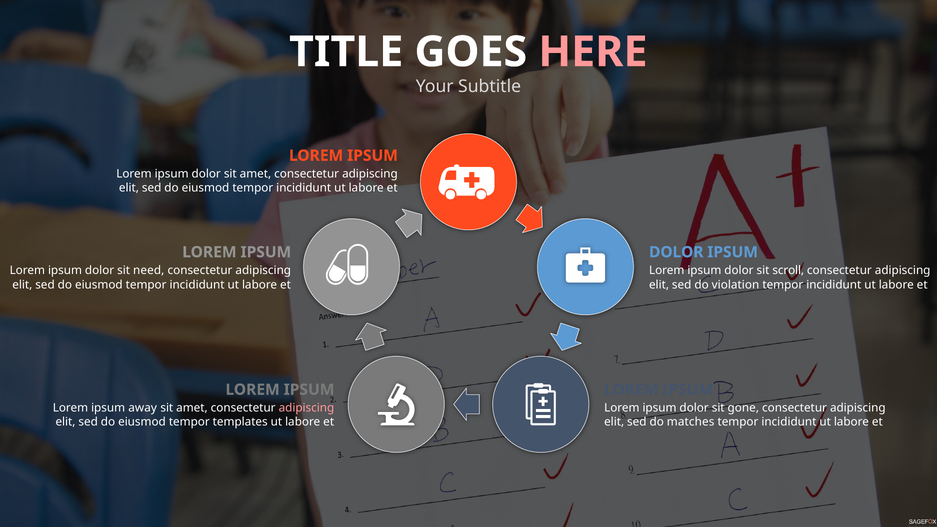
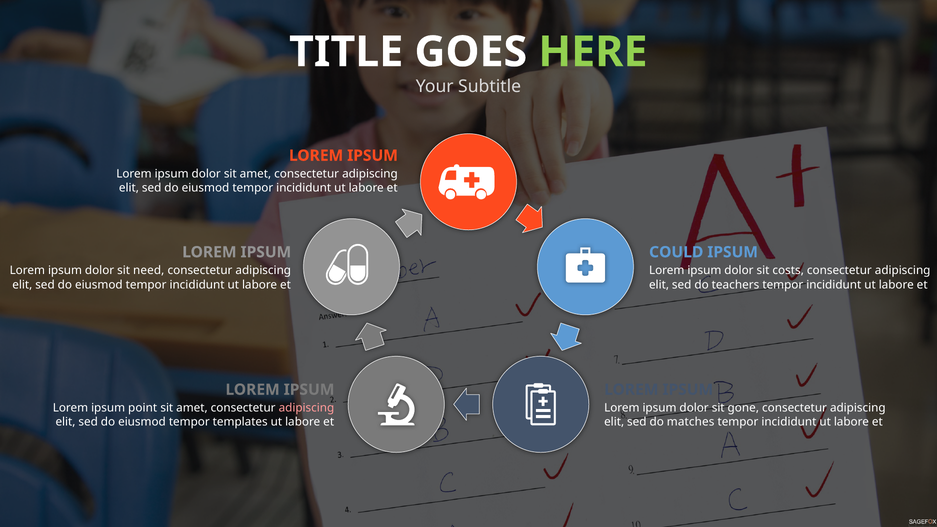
HERE colour: pink -> light green
DOLOR at (676, 252): DOLOR -> COULD
scroll: scroll -> costs
violation: violation -> teachers
away: away -> point
